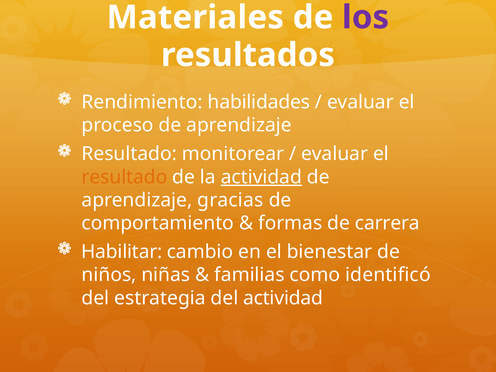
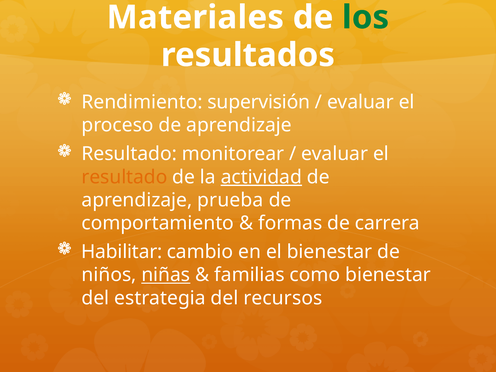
los colour: purple -> green
habilidades: habilidades -> supervisión
gracias: gracias -> prueba
niñas underline: none -> present
como identificó: identificó -> bienestar
del actividad: actividad -> recursos
